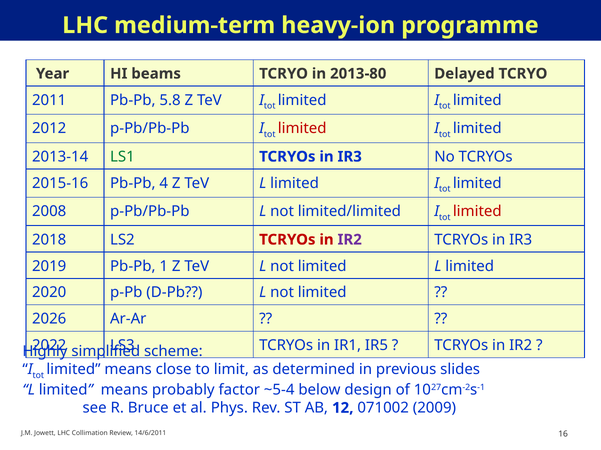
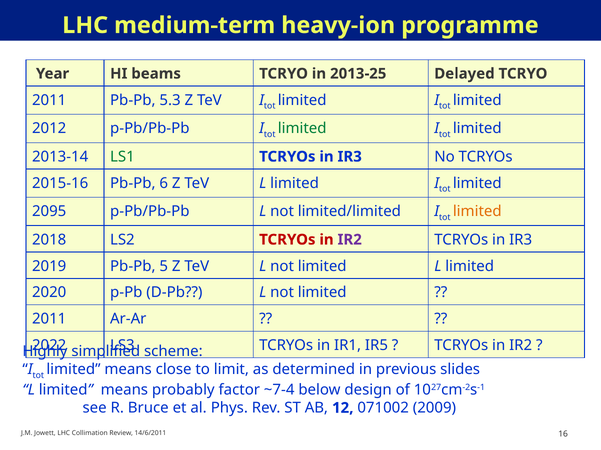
2013-80: 2013-80 -> 2013-25
5.8: 5.8 -> 5.3
limited at (302, 129) colour: red -> green
4: 4 -> 6
2008: 2008 -> 2095
limited at (477, 212) colour: red -> orange
1: 1 -> 5
2026 at (49, 319): 2026 -> 2011
~5-4: ~5-4 -> ~7-4
